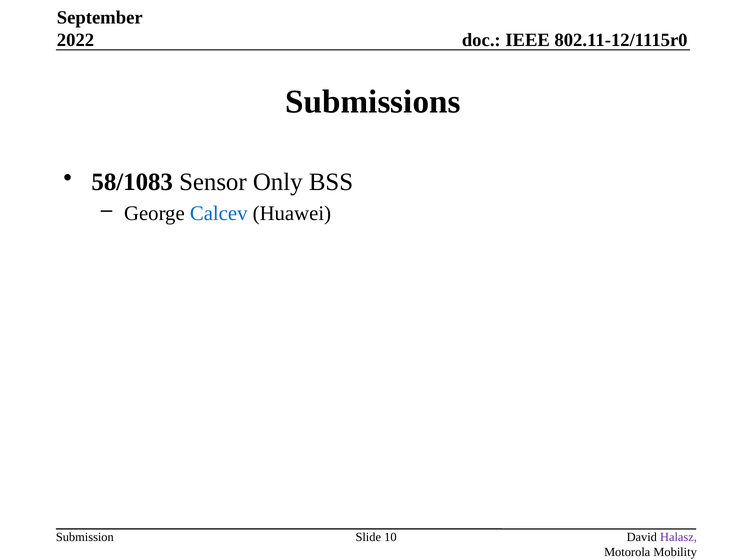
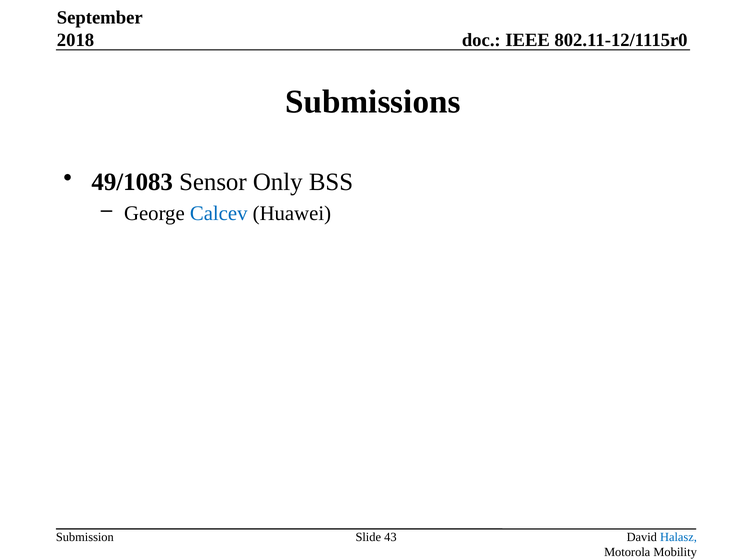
2022: 2022 -> 2018
58/1083: 58/1083 -> 49/1083
10: 10 -> 43
Halasz colour: purple -> blue
